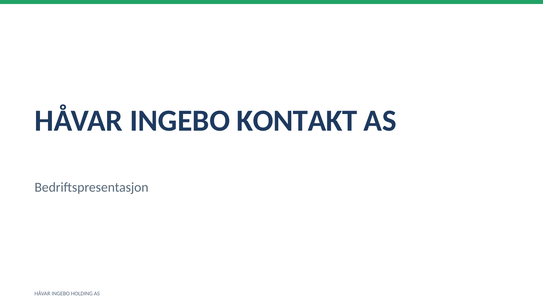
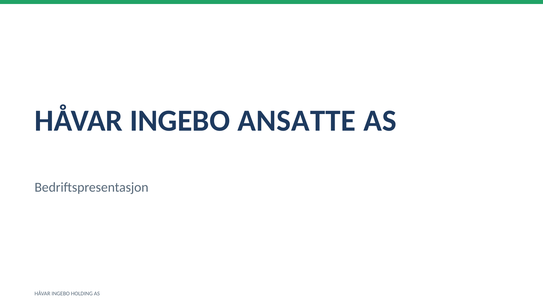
KONTAKT: KONTAKT -> ANSATTE
